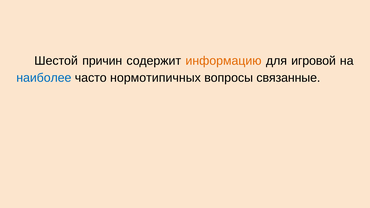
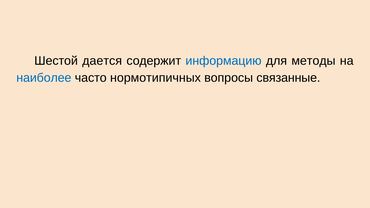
причин: причин -> дается
информацию colour: orange -> blue
игровой: игровой -> методы
